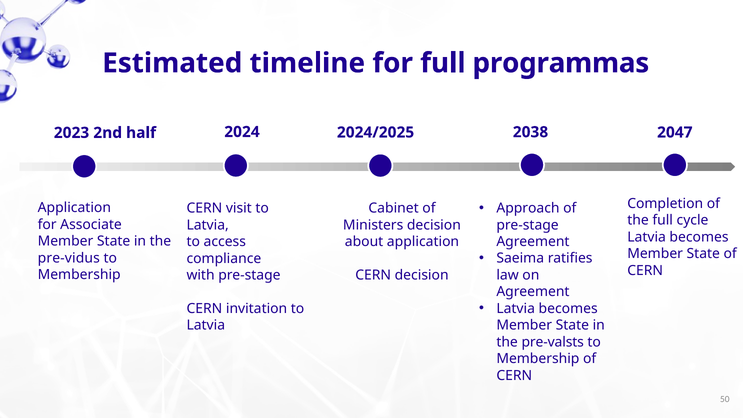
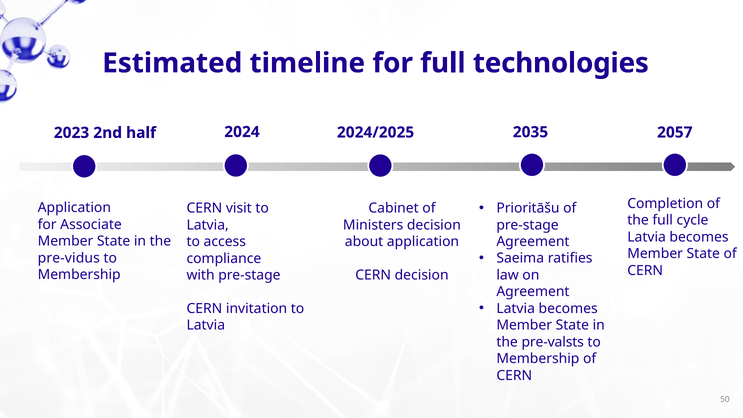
programmas: programmas -> technologies
2038: 2038 -> 2035
2047: 2047 -> 2057
Approach: Approach -> Prioritāšu
